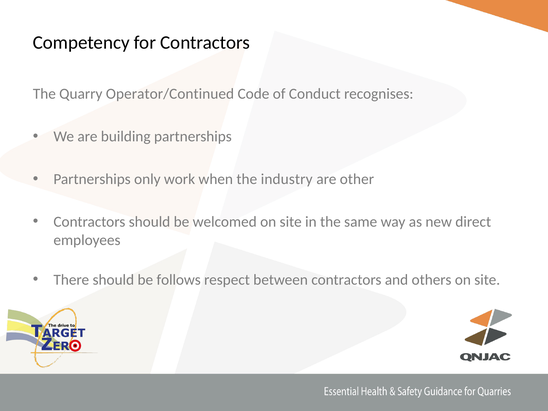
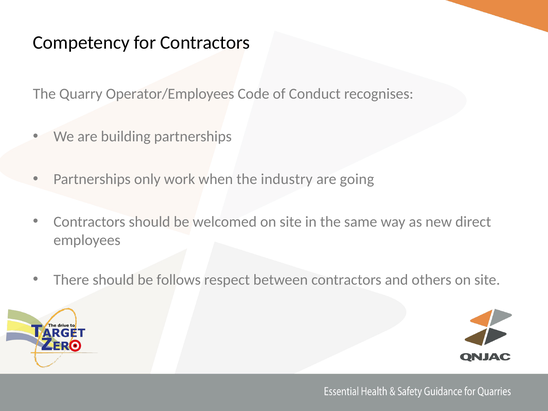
Operator/Continued: Operator/Continued -> Operator/Employees
other: other -> going
